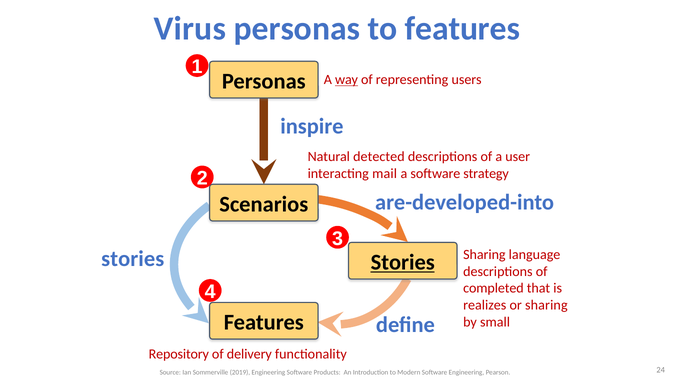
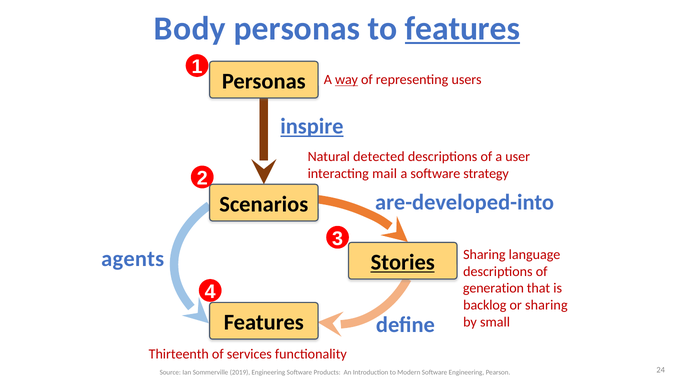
Virus: Virus -> Body
features at (462, 29) underline: none -> present
inspire underline: none -> present
stories at (133, 259): stories -> agents
completed: completed -> generation
realizes: realizes -> backlog
Repository: Repository -> Thirteenth
delivery: delivery -> services
